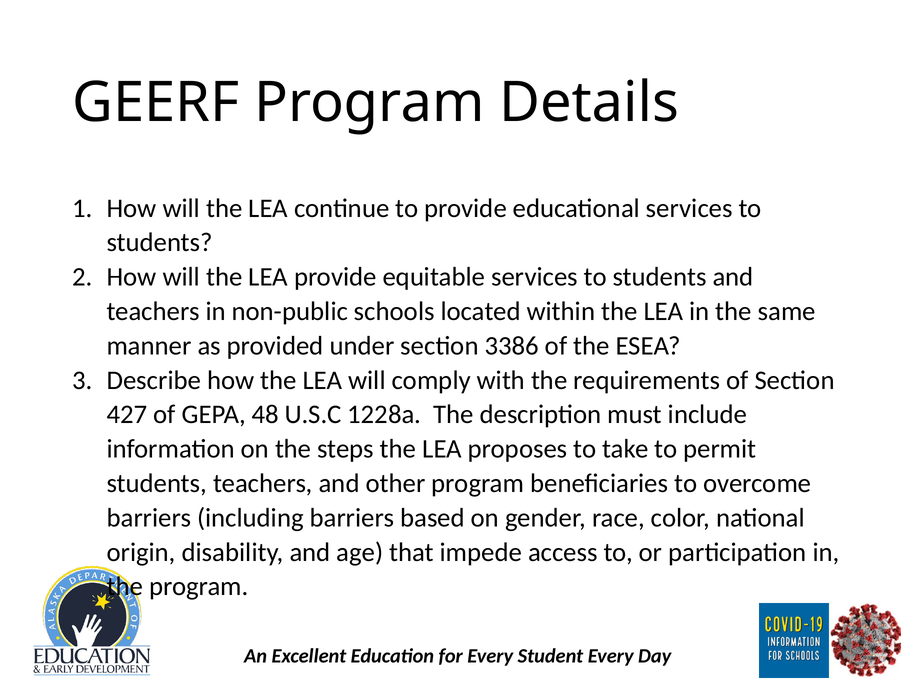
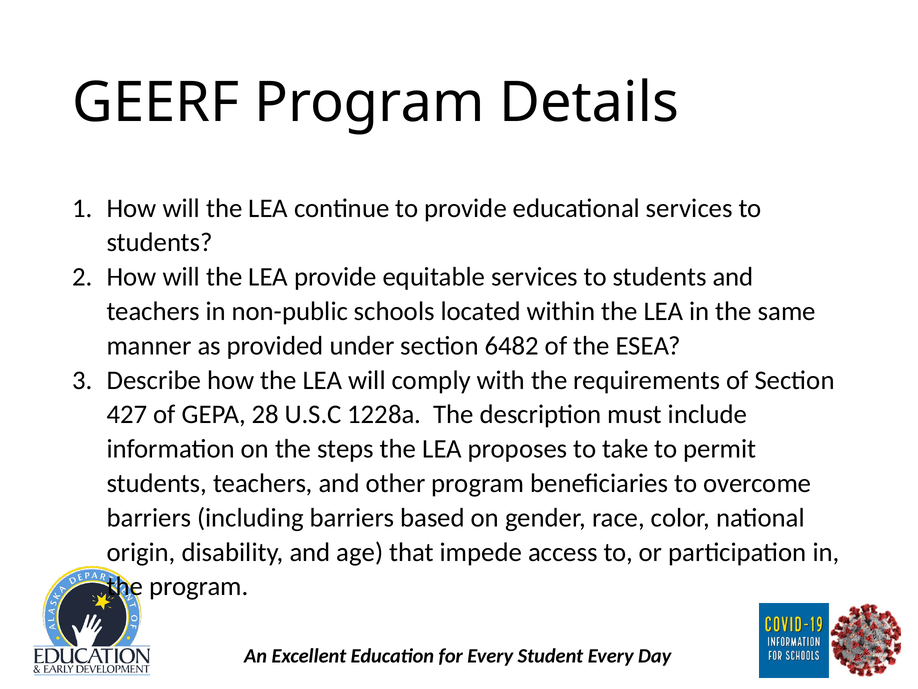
3386: 3386 -> 6482
48: 48 -> 28
